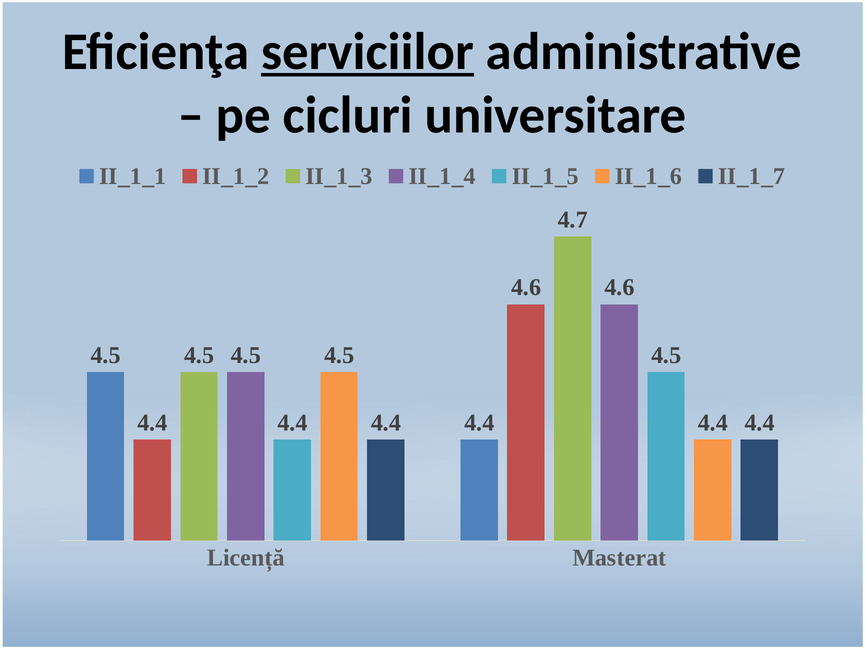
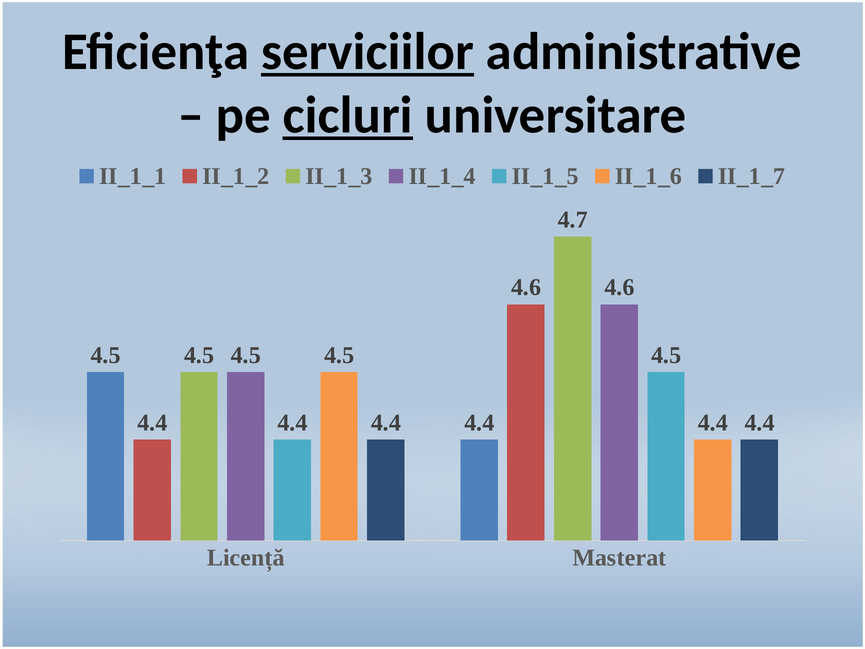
cicluri underline: none -> present
